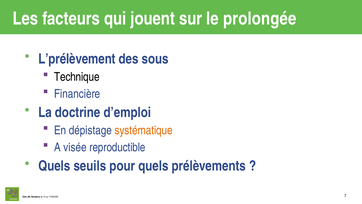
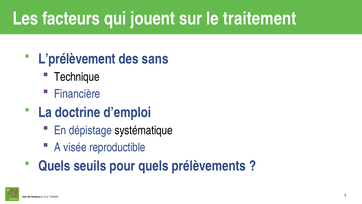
prolongée: prolongée -> traitement
sous: sous -> sans
systématique colour: orange -> black
